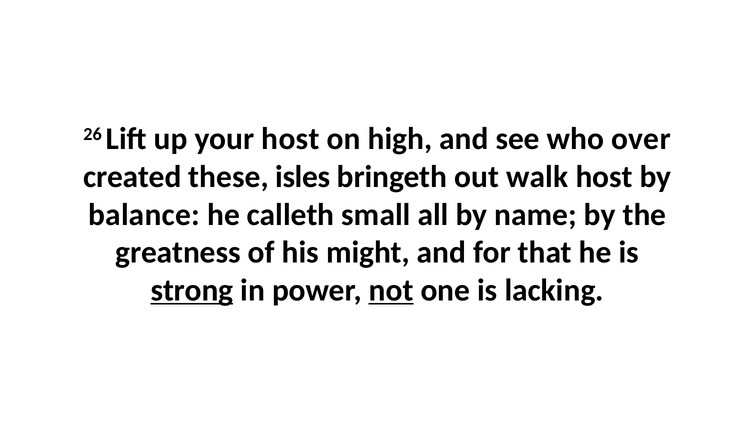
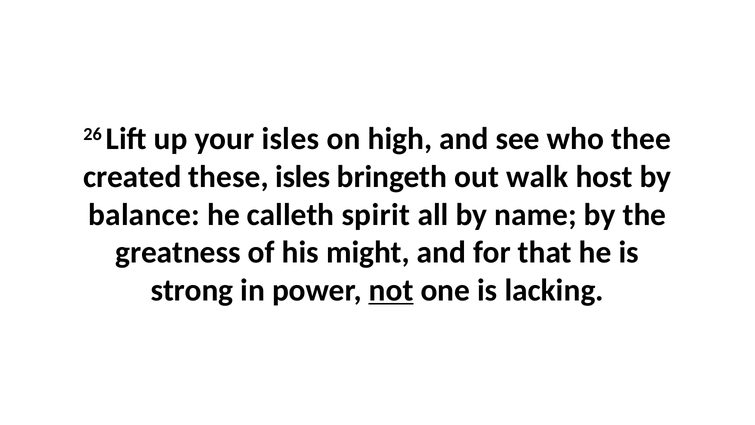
your host: host -> isles
over: over -> thee
small: small -> spirit
strong underline: present -> none
